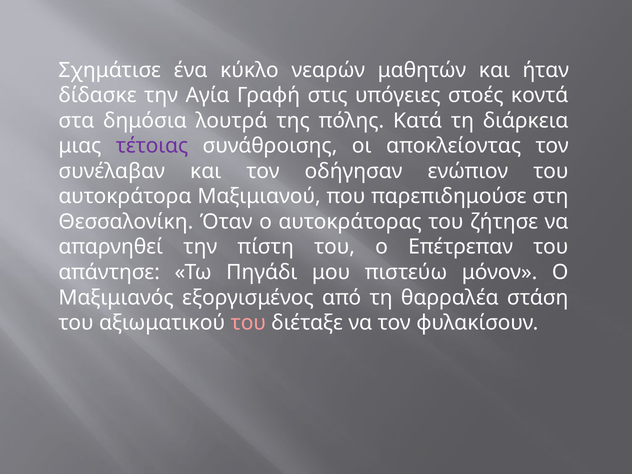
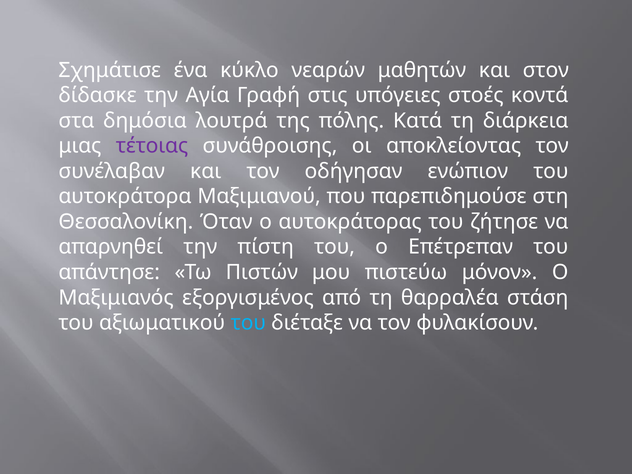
ήταν: ήταν -> στον
Πηγάδι: Πηγάδι -> Πιστών
του at (248, 323) colour: pink -> light blue
